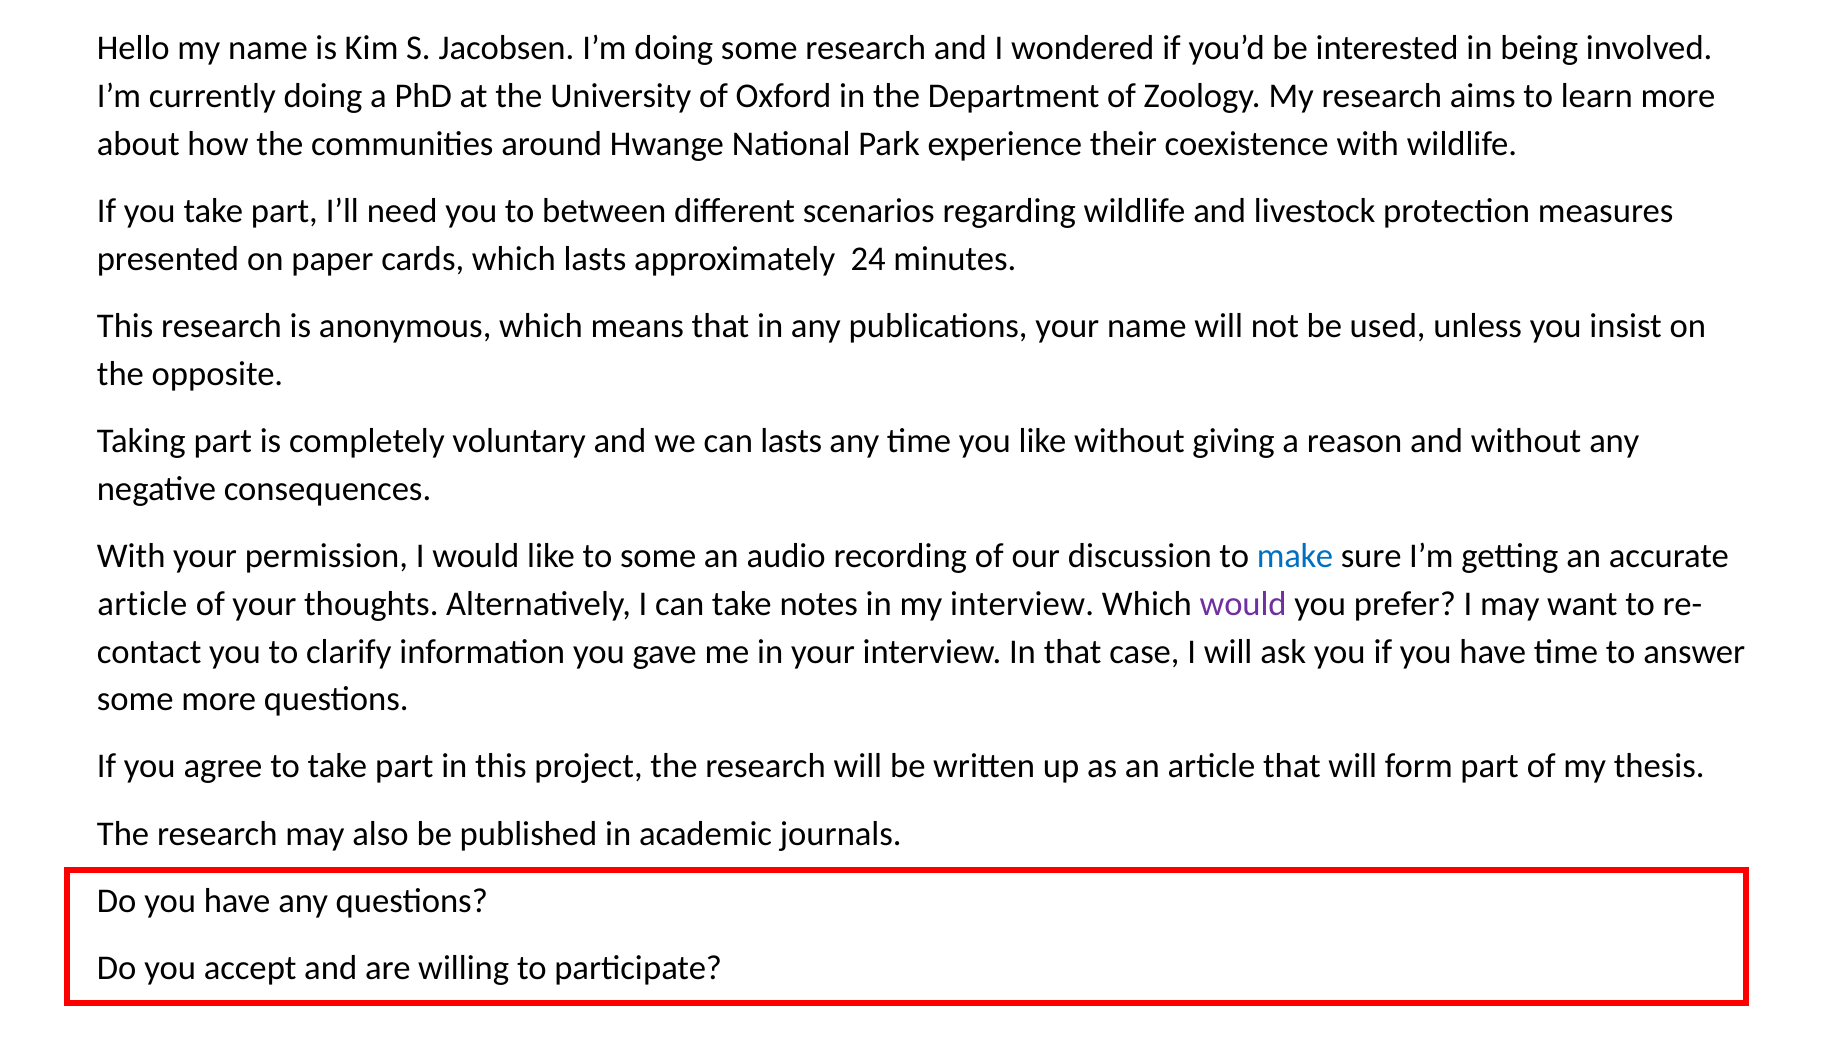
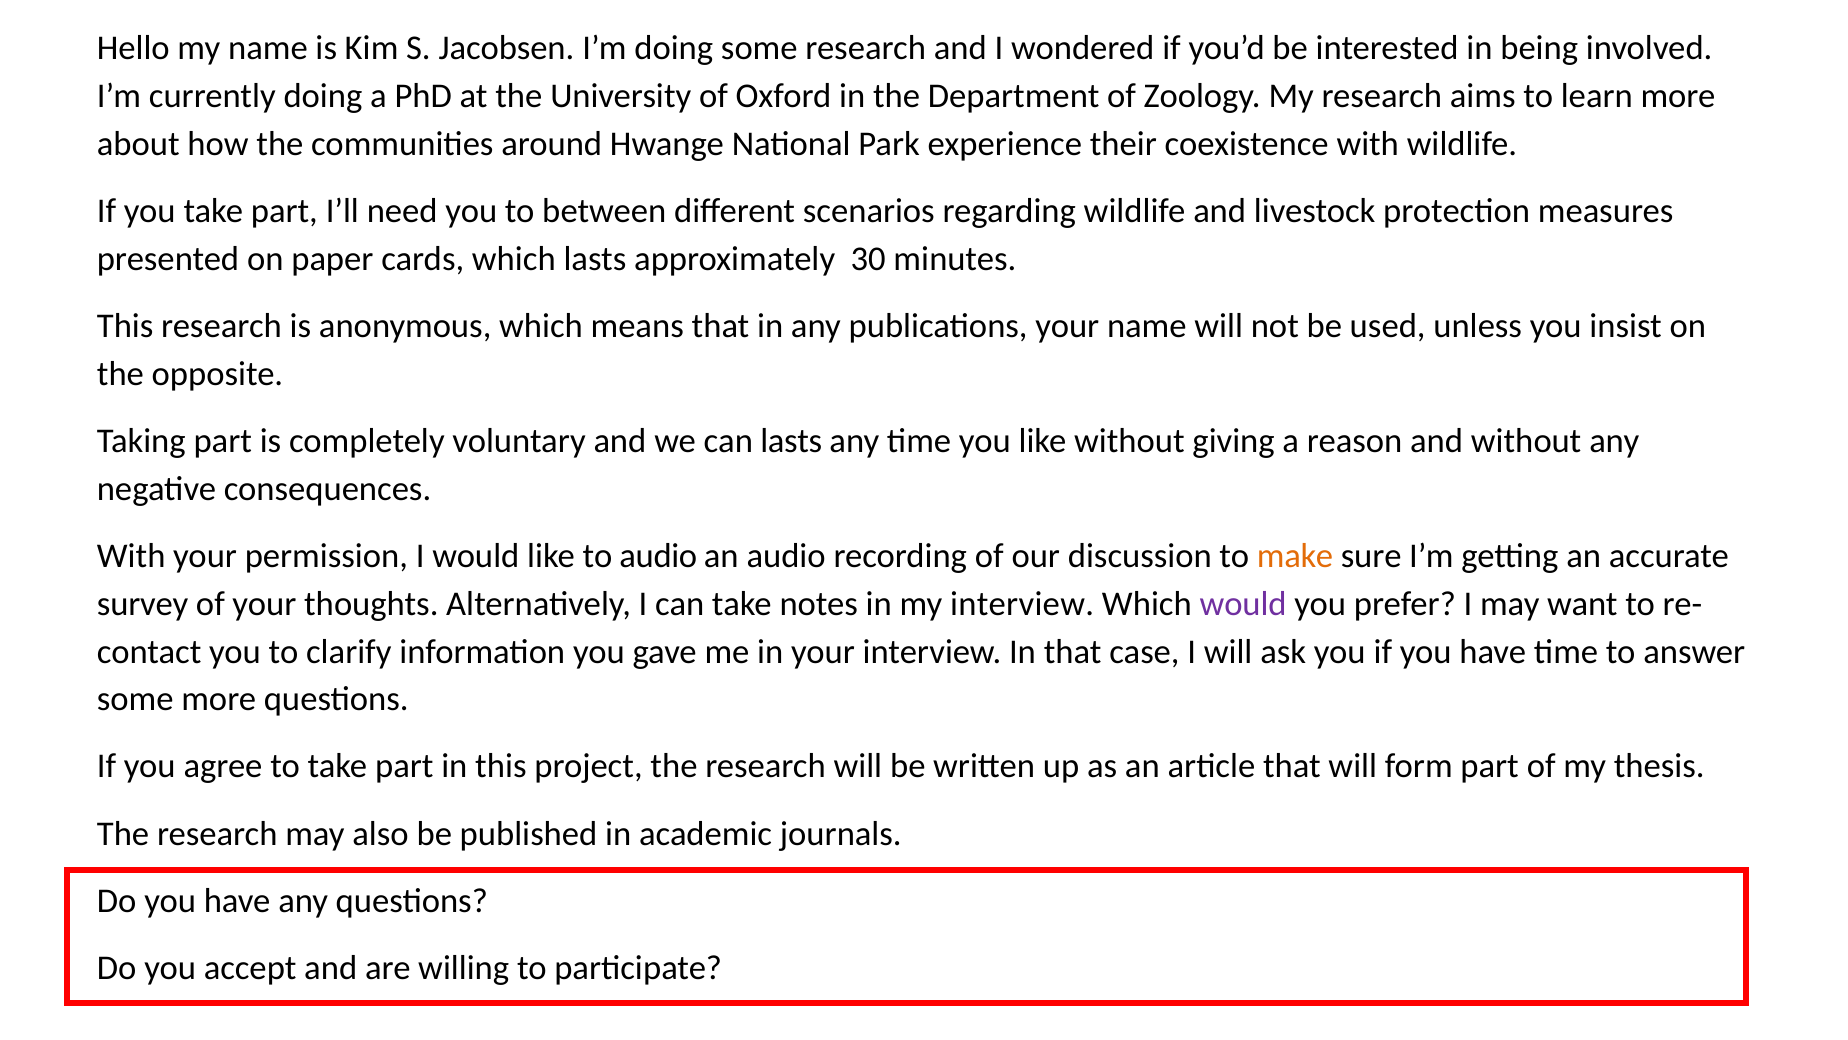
24: 24 -> 30
to some: some -> audio
make colour: blue -> orange
article at (142, 603): article -> survey
